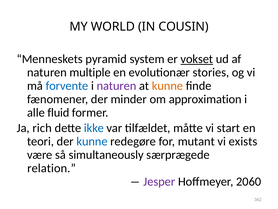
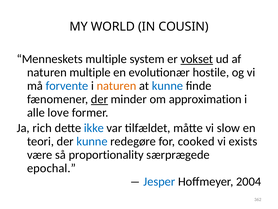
Menneskets pyramid: pyramid -> multiple
stories: stories -> hostile
naturen at (117, 86) colour: purple -> orange
kunne at (167, 86) colour: orange -> blue
der at (99, 99) underline: none -> present
fluid: fluid -> love
start: start -> slow
mutant: mutant -> cooked
simultaneously: simultaneously -> proportionality
relation: relation -> epochal
Jesper colour: purple -> blue
2060: 2060 -> 2004
